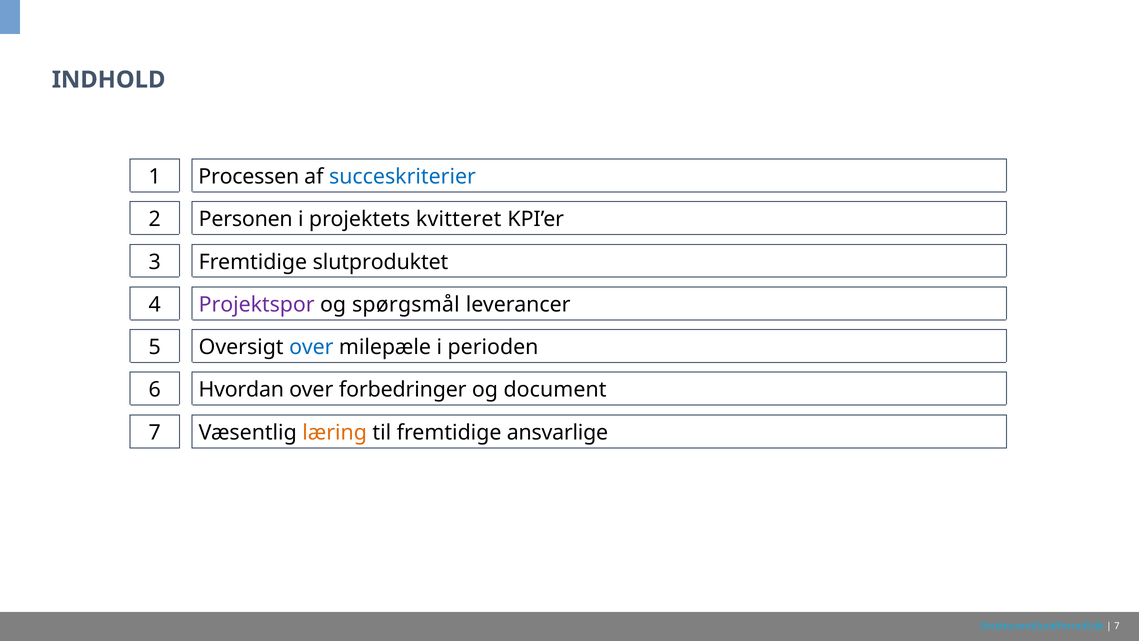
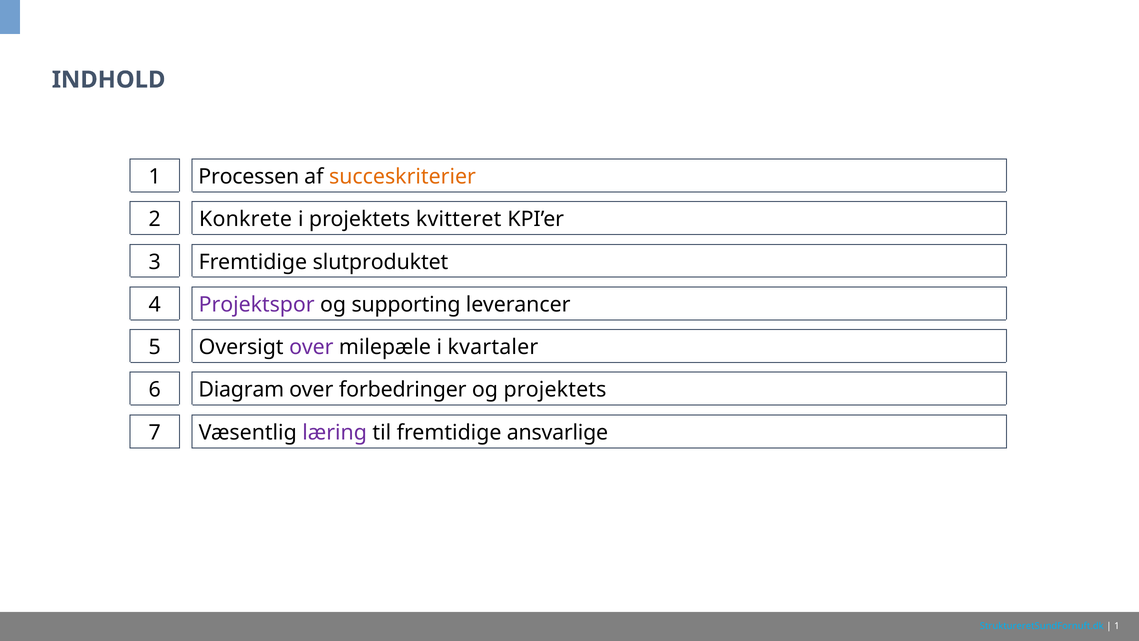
succeskriterier colour: blue -> orange
Personen: Personen -> Konkrete
spørgsmål: spørgsmål -> supporting
over at (311, 347) colour: blue -> purple
perioden: perioden -> kvartaler
Hvordan: Hvordan -> Diagram
og document: document -> projektets
læring colour: orange -> purple
7 at (1117, 626): 7 -> 1
